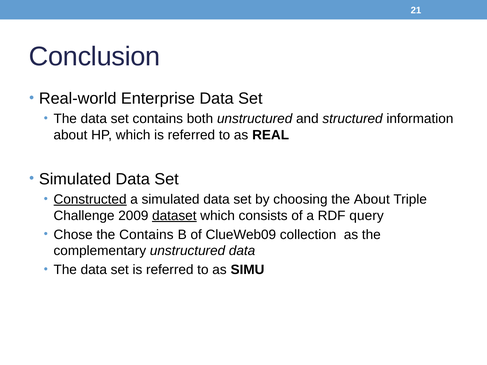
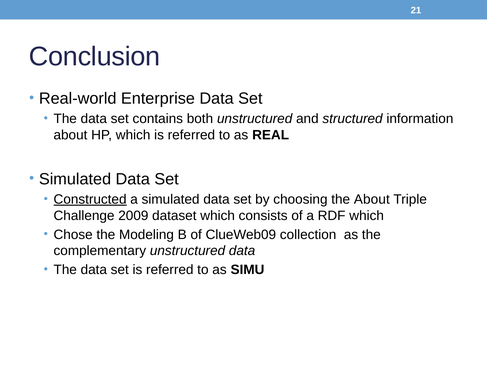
dataset underline: present -> none
RDF query: query -> which
the Contains: Contains -> Modeling
